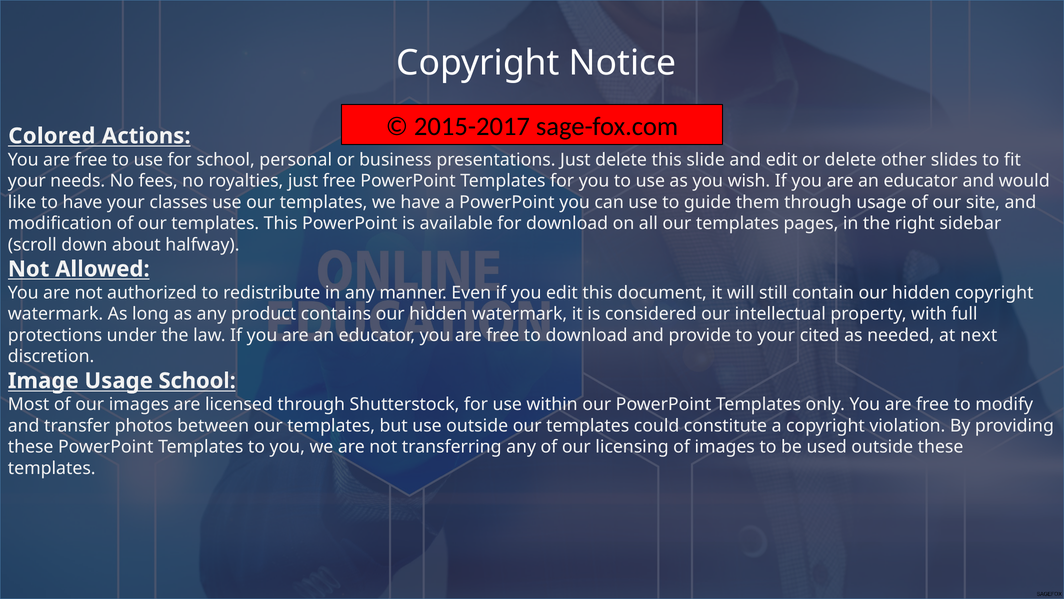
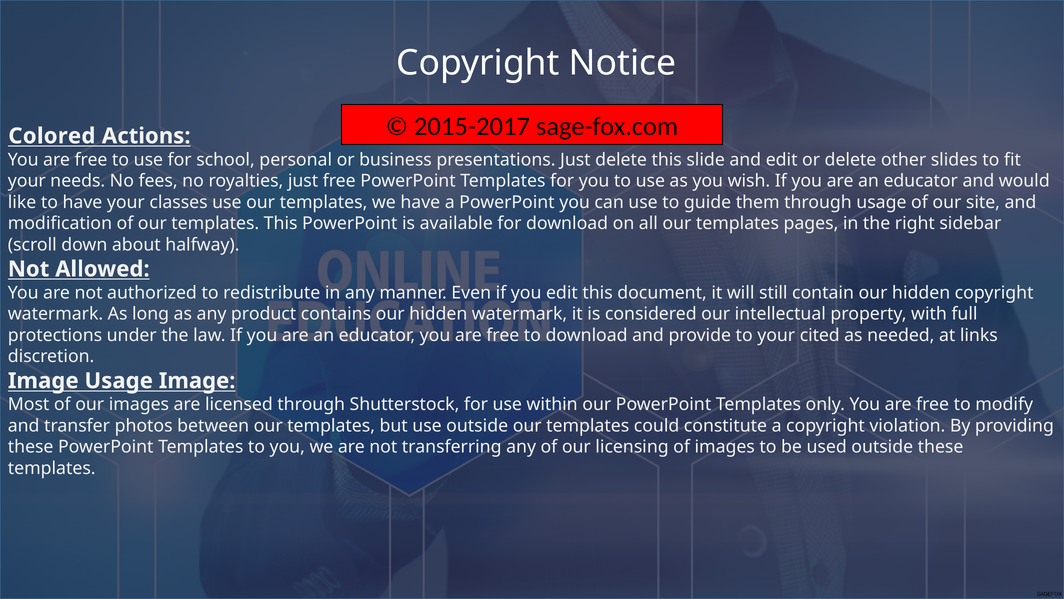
next: next -> links
Usage School: School -> Image
